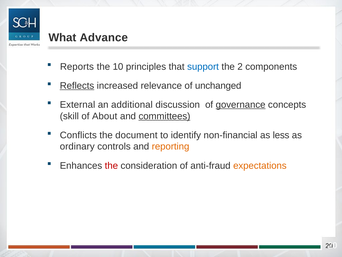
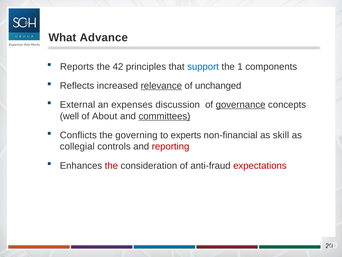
10: 10 -> 42
2: 2 -> 1
Reflects underline: present -> none
relevance underline: none -> present
additional: additional -> expenses
skill: skill -> well
document: document -> governing
identify: identify -> experts
less: less -> skill
ordinary: ordinary -> collegial
reporting colour: orange -> red
expectations colour: orange -> red
